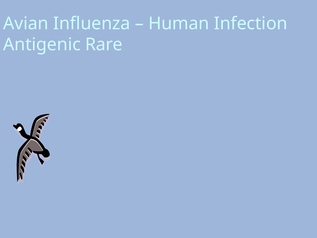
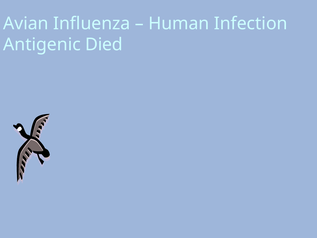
Rare: Rare -> Died
